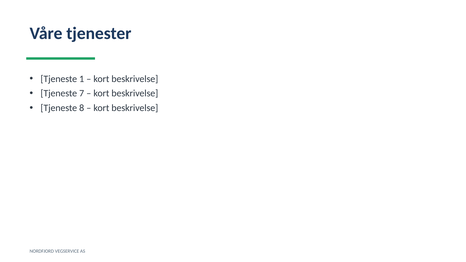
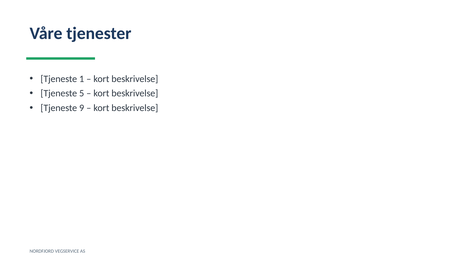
7: 7 -> 5
8: 8 -> 9
